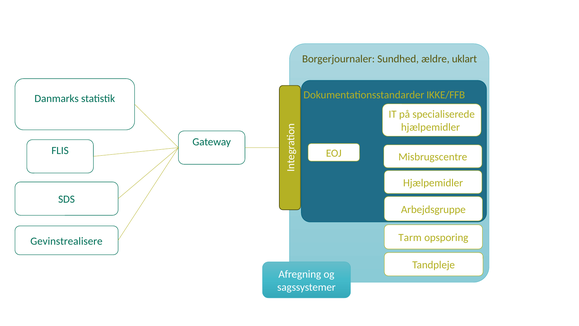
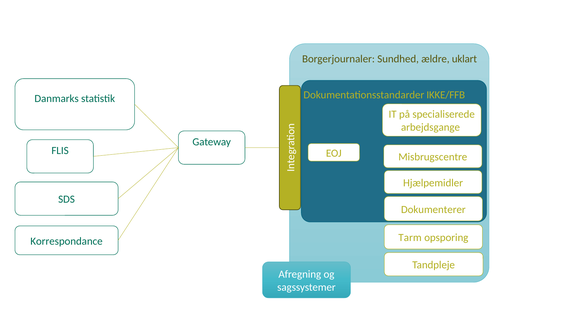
hjælpemidler at (430, 127): hjælpemidler -> arbejdsgange
Arbejdsgruppe: Arbejdsgruppe -> Dokumenterer
Gevinstrealisere: Gevinstrealisere -> Korrespondance
